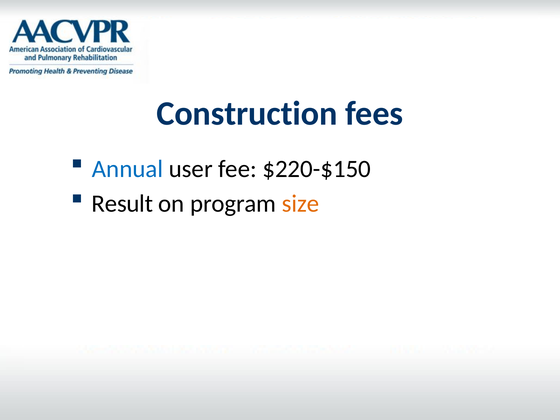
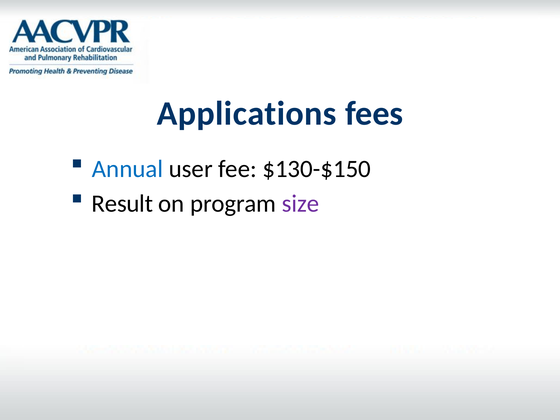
Construction: Construction -> Applications
$220-$150: $220-$150 -> $130-$150
size colour: orange -> purple
